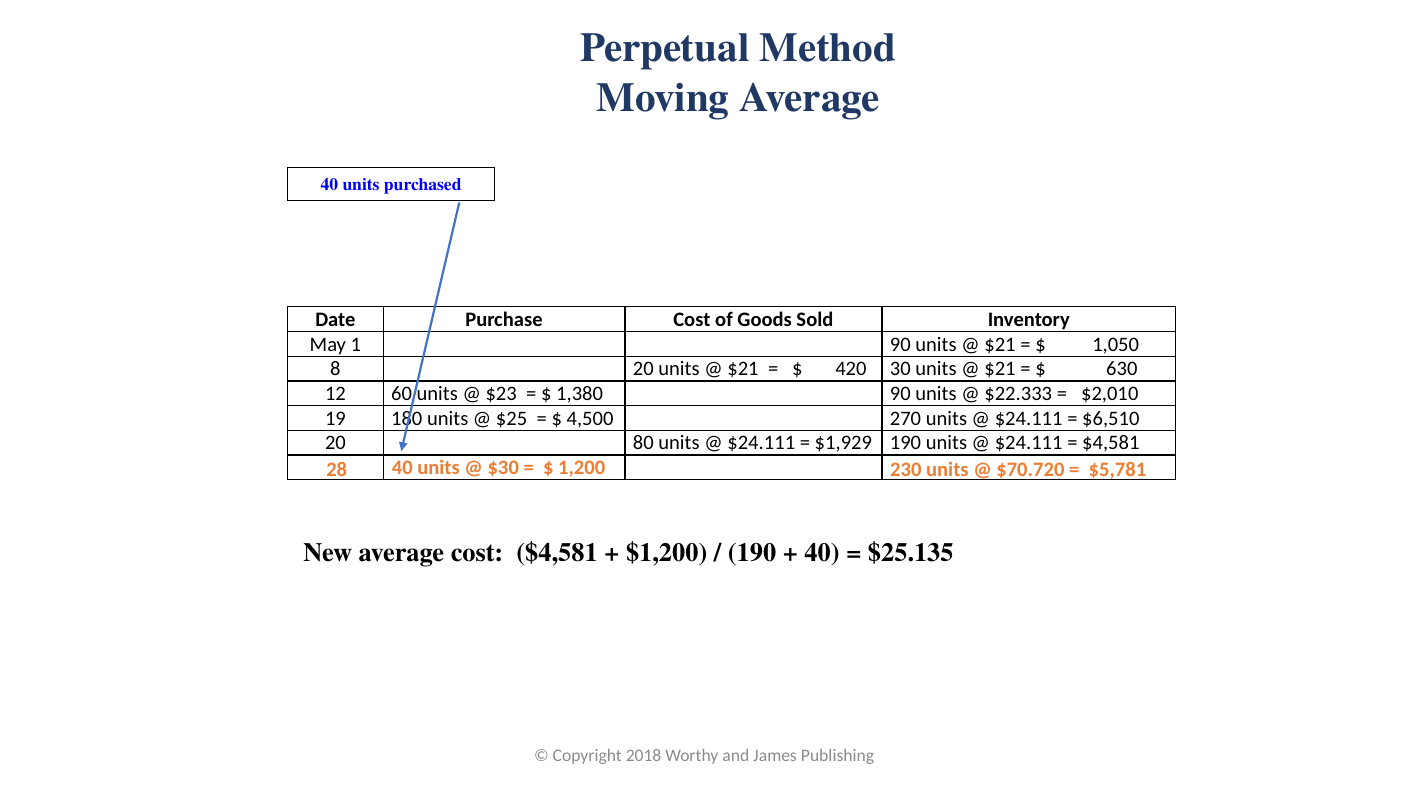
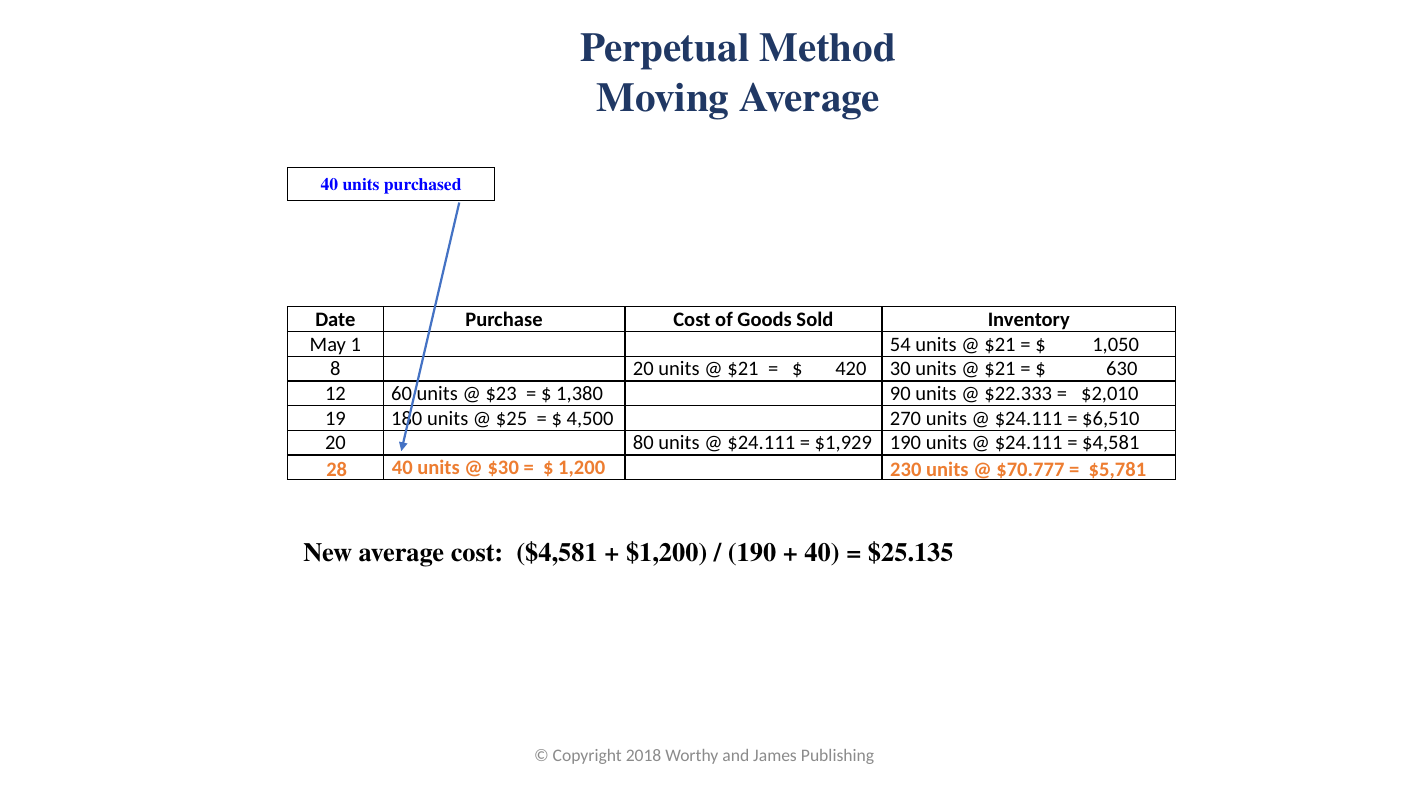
1 90: 90 -> 54
$70.720: $70.720 -> $70.777
